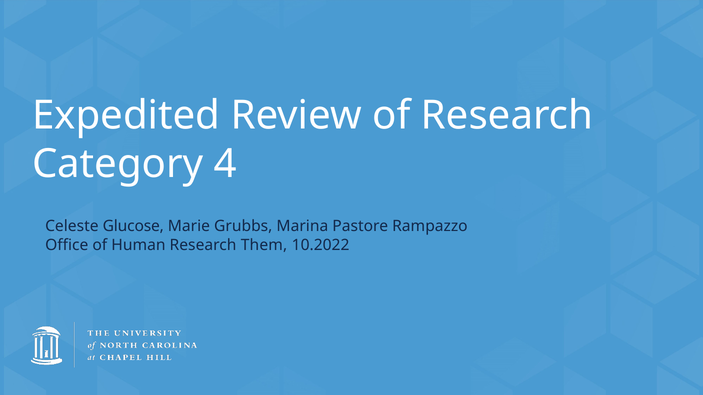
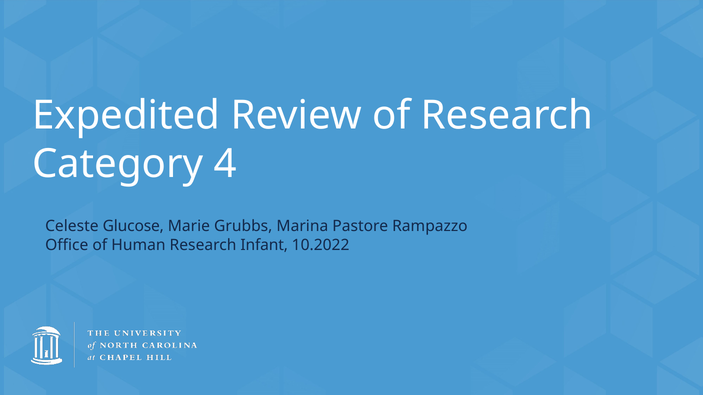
Them: Them -> Infant
